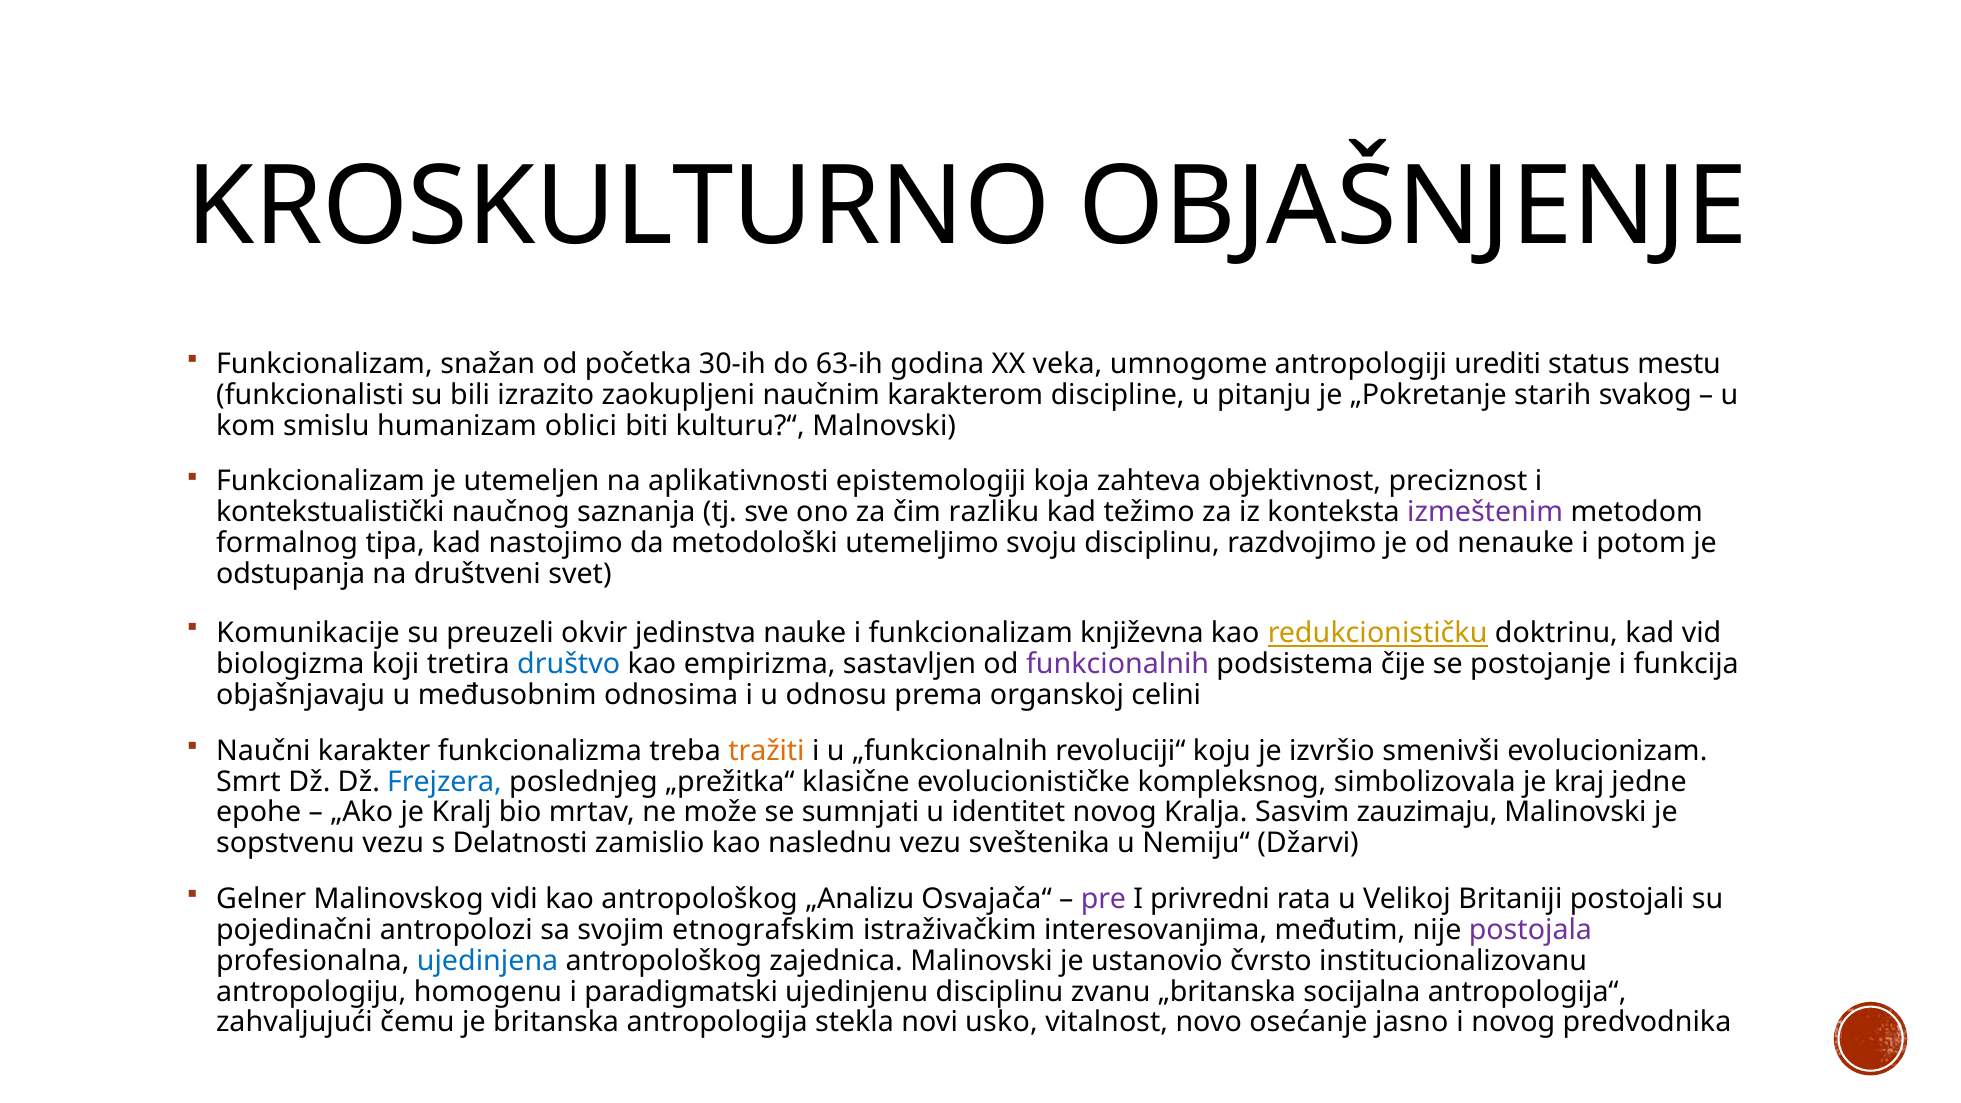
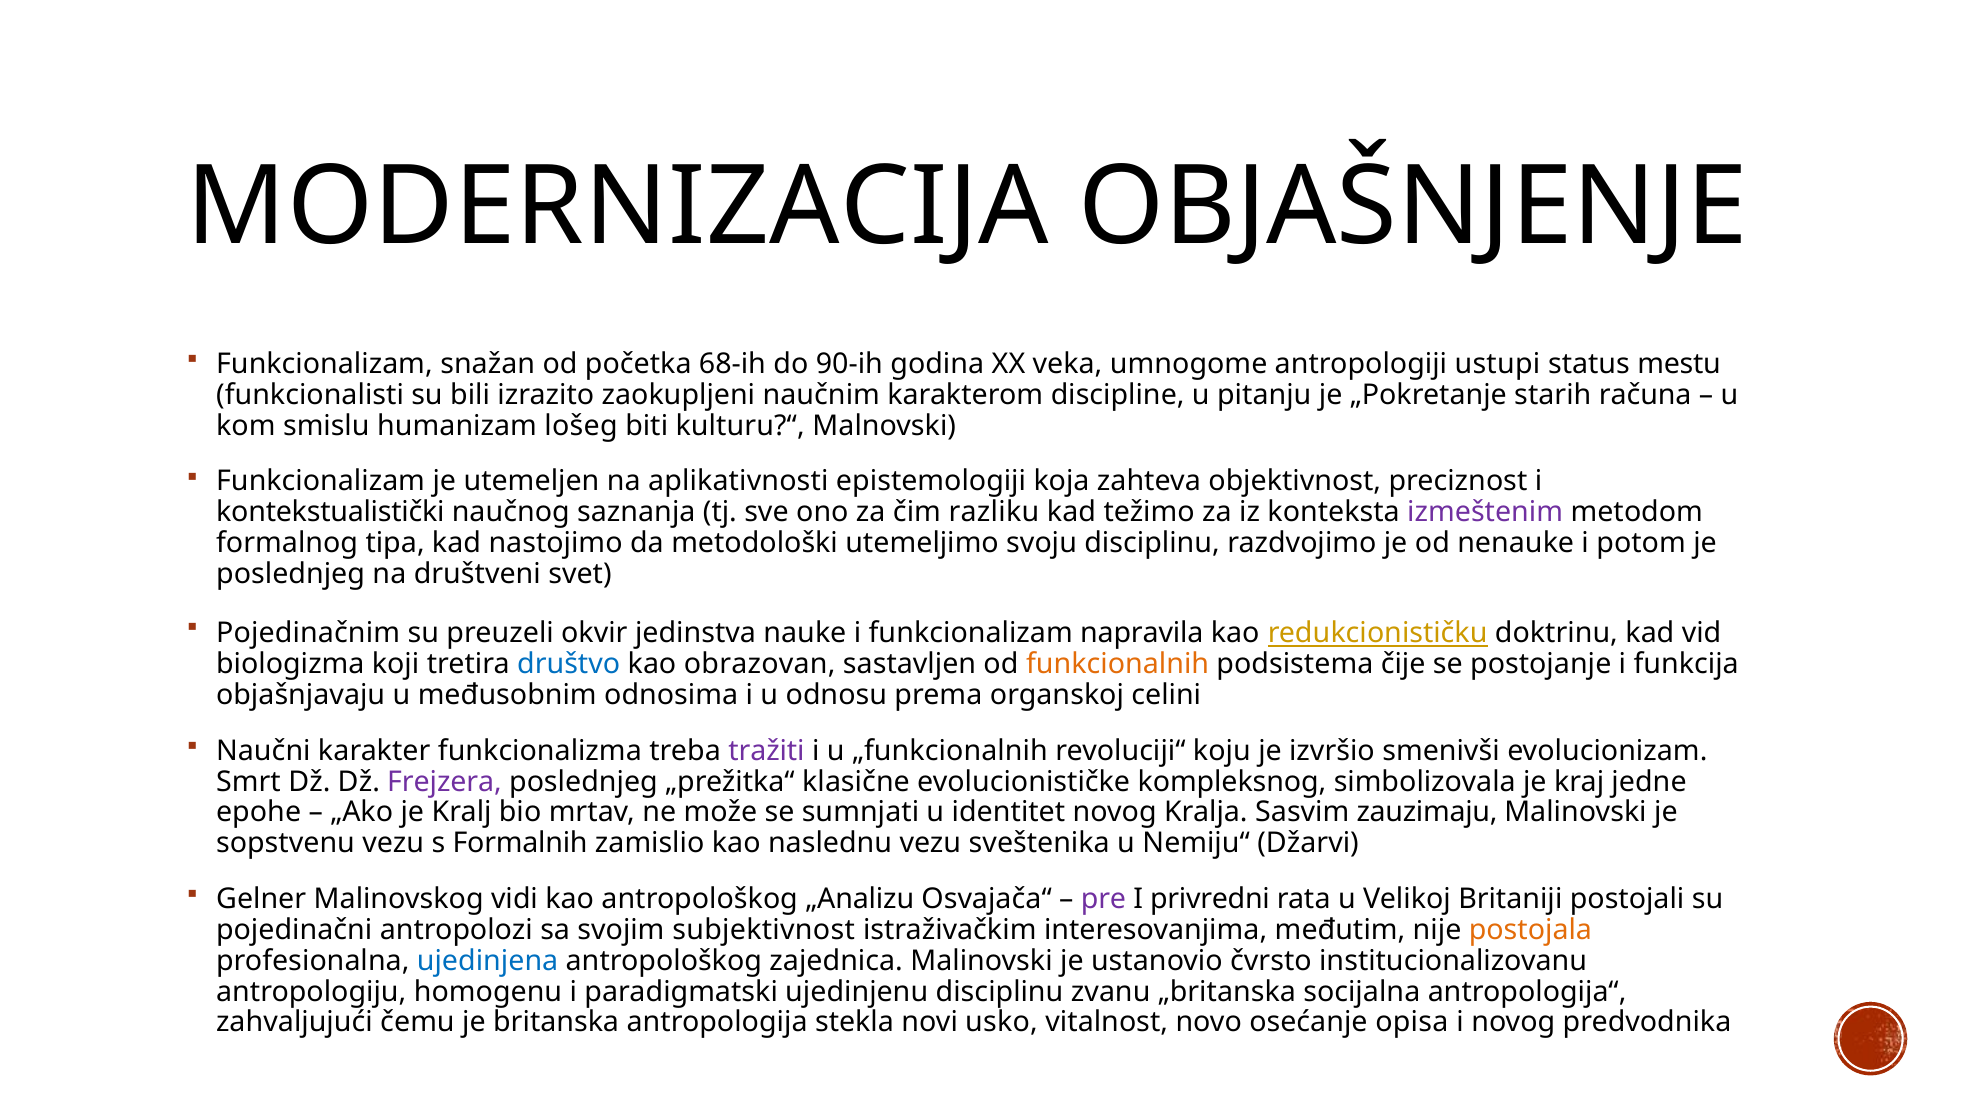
KROSKULTURNO: KROSKULTURNO -> MODERNIZACIJA
30-ih: 30-ih -> 68-ih
63-ih: 63-ih -> 90-ih
urediti: urediti -> ustupi
svakog: svakog -> računa
oblici: oblici -> lošeg
odstupanja at (291, 574): odstupanja -> poslednjeg
Komunikacije: Komunikacije -> Pojedinačnim
književna: književna -> napravila
empirizma: empirizma -> obrazovan
funkcionalnih colour: purple -> orange
tražiti colour: orange -> purple
Frejzera colour: blue -> purple
Delatnosti: Delatnosti -> Formalnih
etnografskim: etnografskim -> subjektivnost
postojala colour: purple -> orange
jasno: jasno -> opisa
